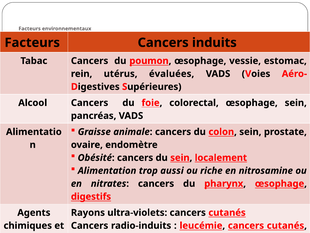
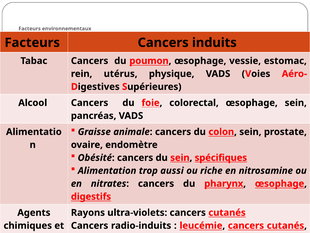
évaluées: évaluées -> physique
localement: localement -> spécifiques
